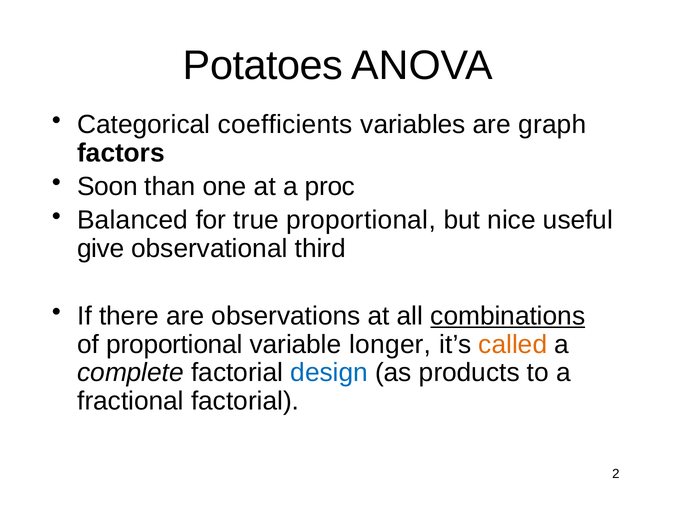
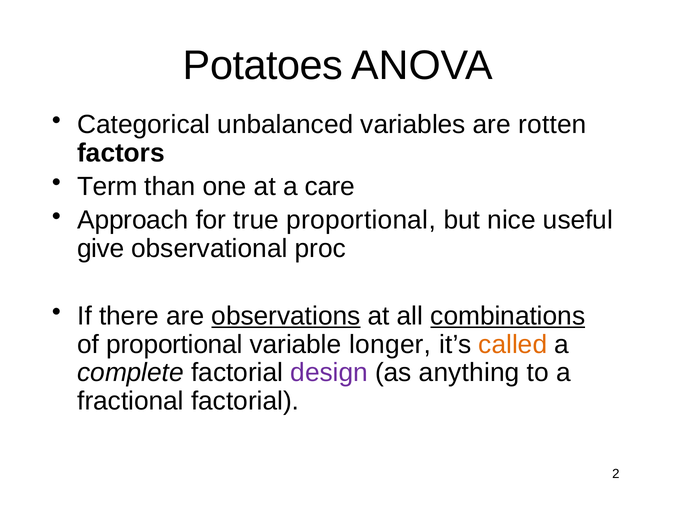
coefficients: coefficients -> unbalanced
graph: graph -> rotten
Soon: Soon -> Term
proc: proc -> care
Balanced: Balanced -> Approach
third: third -> proc
observations underline: none -> present
design colour: blue -> purple
products: products -> anything
